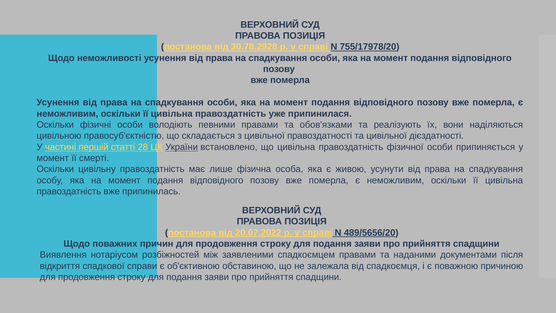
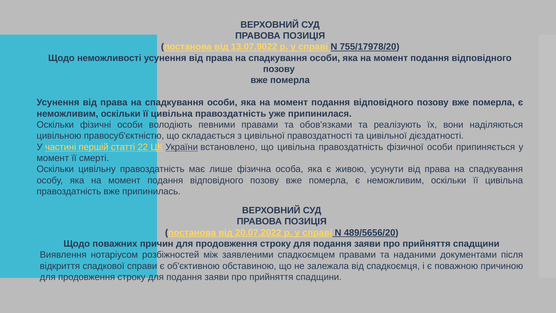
30.78.2928: 30.78.2928 -> 13.07.9022
28: 28 -> 22
